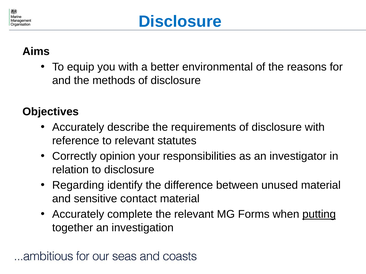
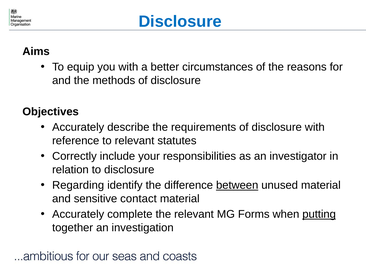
environmental: environmental -> circumstances
opinion: opinion -> include
between underline: none -> present
